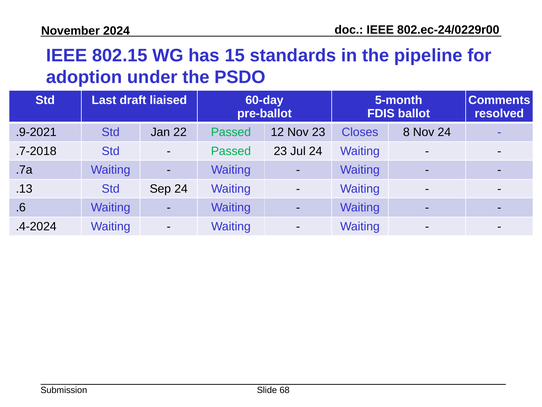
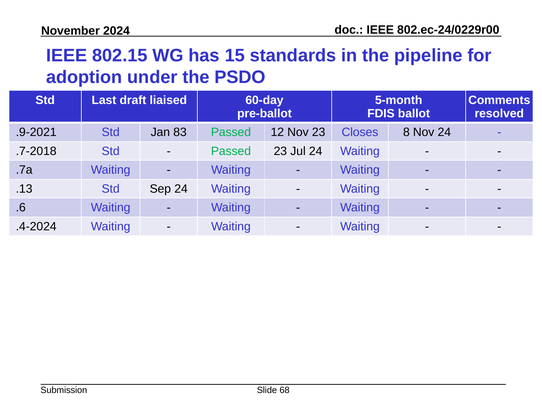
22: 22 -> 83
